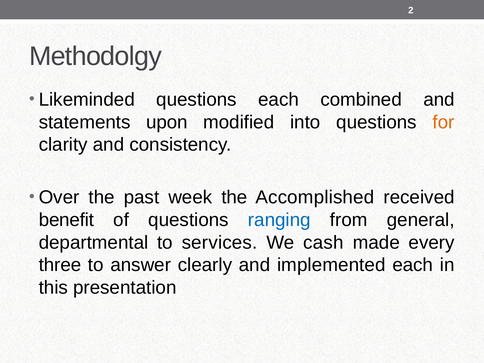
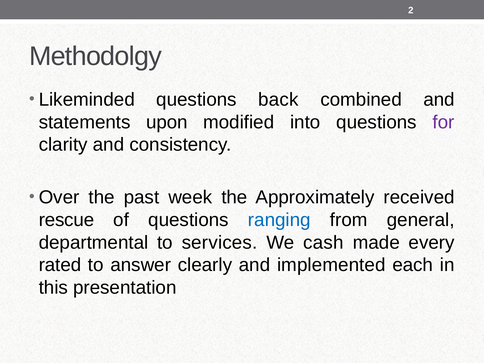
questions each: each -> back
for colour: orange -> purple
Accomplished: Accomplished -> Approximately
benefit: benefit -> rescue
three: three -> rated
